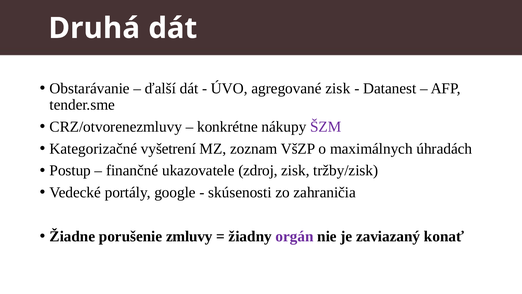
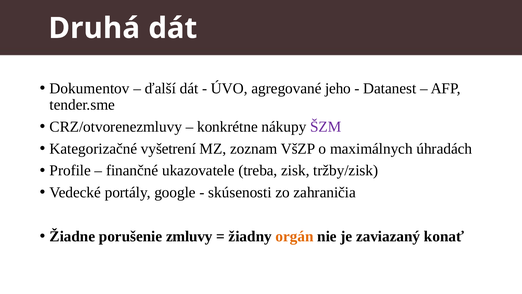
Obstarávanie: Obstarávanie -> Dokumentov
agregované zisk: zisk -> jeho
Postup: Postup -> Profile
zdroj: zdroj -> treba
orgán colour: purple -> orange
